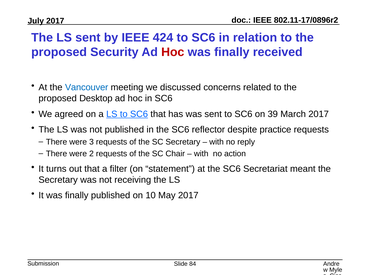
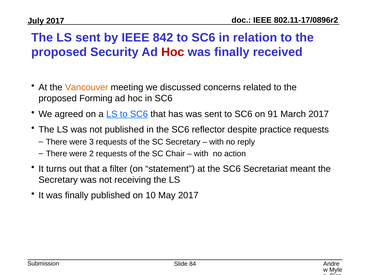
424: 424 -> 842
Vancouver colour: blue -> orange
Desktop: Desktop -> Forming
39: 39 -> 91
